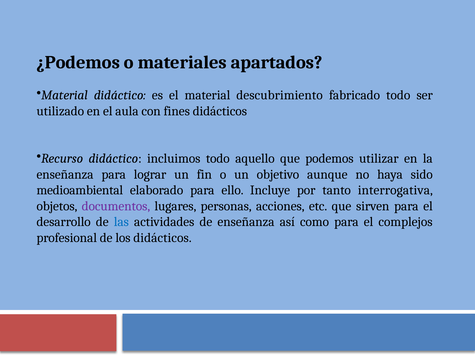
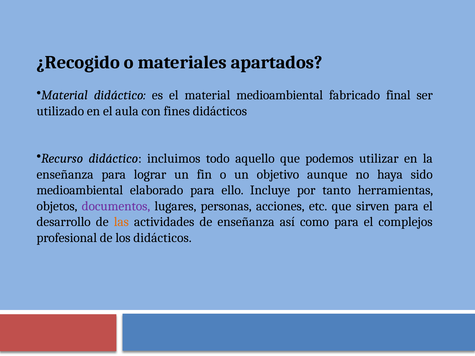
¿Podemos: ¿Podemos -> ¿Recogido
material descubrimiento: descubrimiento -> medioambiental
fabricado todo: todo -> final
interrogativa: interrogativa -> herramientas
las colour: blue -> orange
